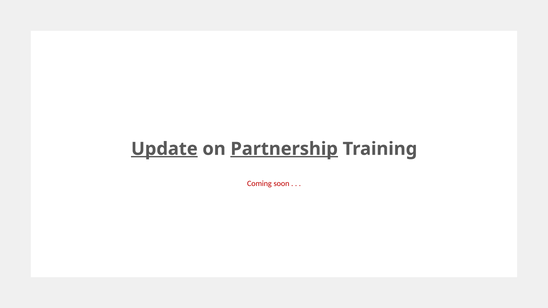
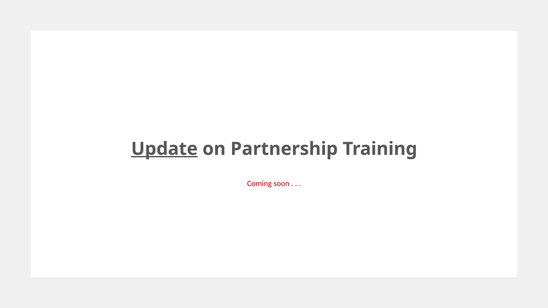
Partnership underline: present -> none
